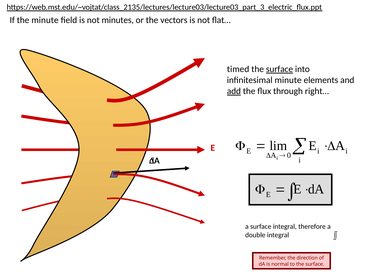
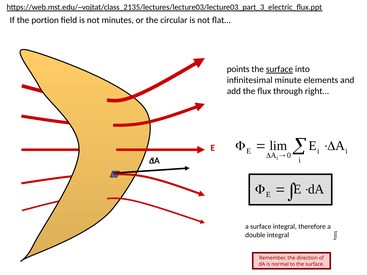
the minute: minute -> portion
vectors: vectors -> circular
timed: timed -> points
add underline: present -> none
